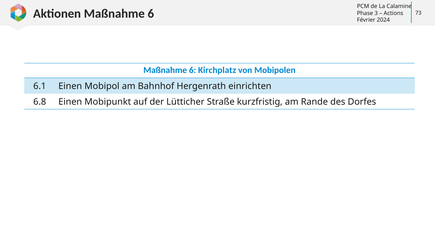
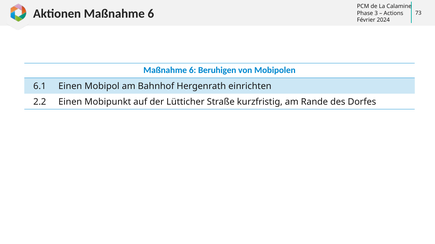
Kirchplatz: Kirchplatz -> Beruhigen
6.8: 6.8 -> 2.2
